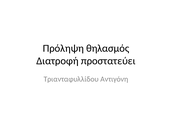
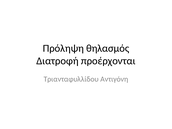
προστατεύει: προστατεύει -> προέρχονται
